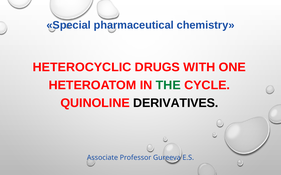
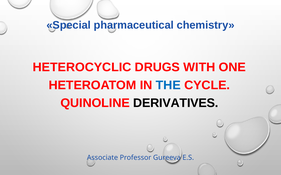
THE colour: green -> blue
